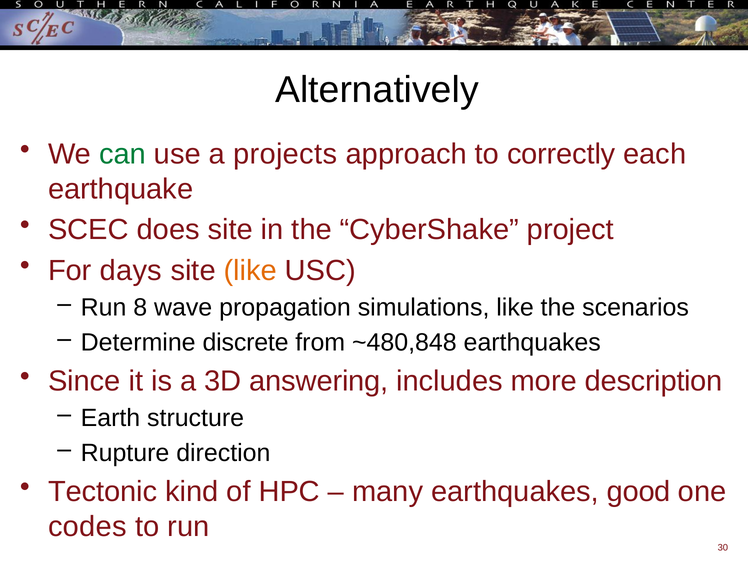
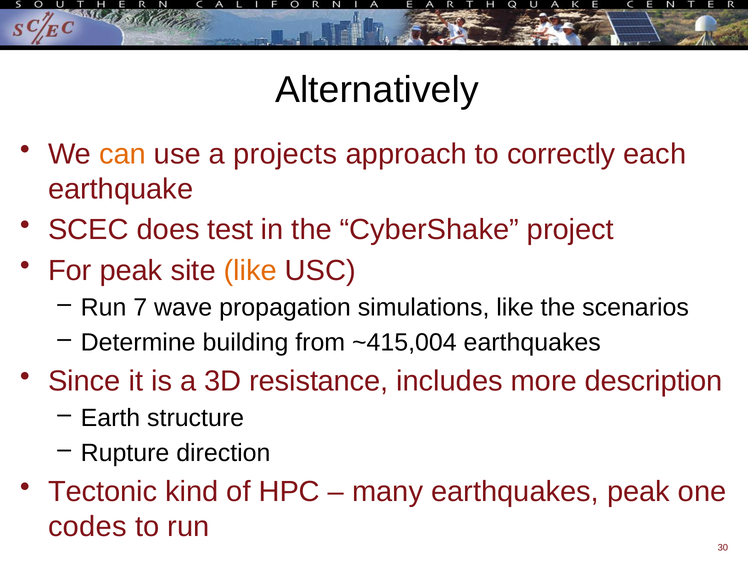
can colour: green -> orange
does site: site -> test
For days: days -> peak
8: 8 -> 7
discrete: discrete -> building
~480,848: ~480,848 -> ~415,004
answering: answering -> resistance
earthquakes good: good -> peak
